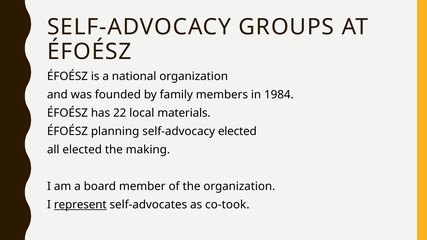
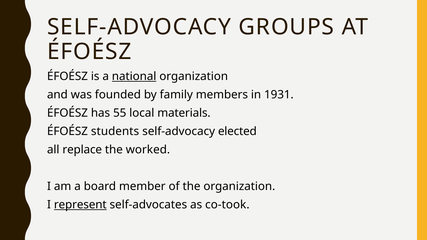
national underline: none -> present
1984: 1984 -> 1931
22: 22 -> 55
planning: planning -> students
all elected: elected -> replace
making: making -> worked
